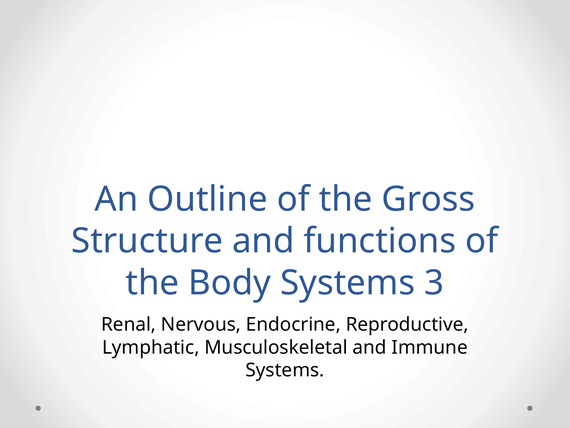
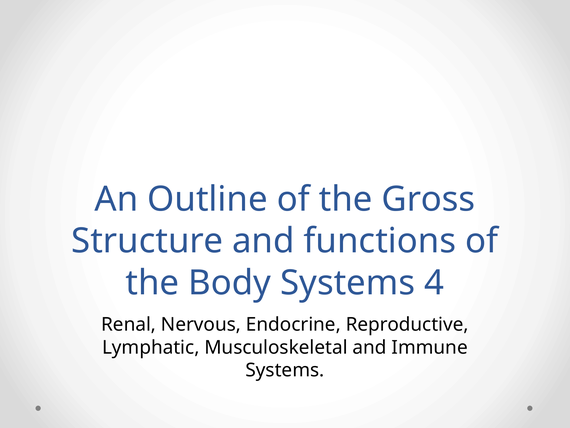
3: 3 -> 4
